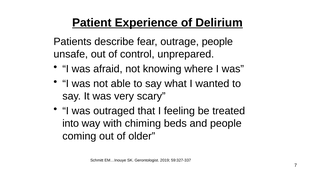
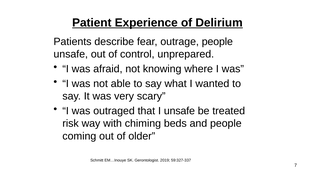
I feeling: feeling -> unsafe
into: into -> risk
